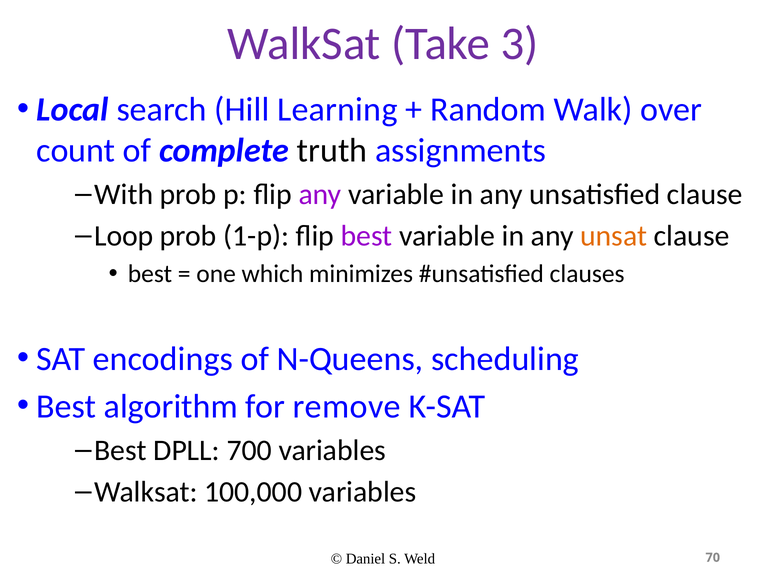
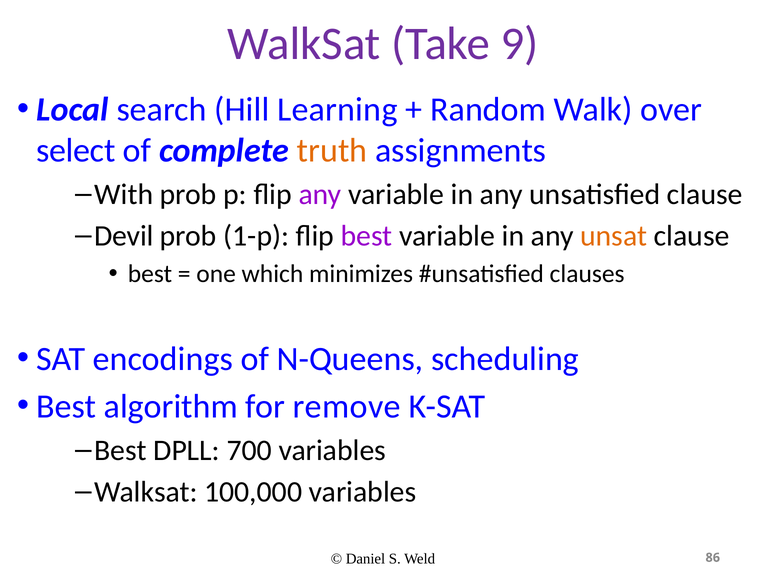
3: 3 -> 9
count: count -> select
truth colour: black -> orange
Loop: Loop -> Devil
70: 70 -> 86
